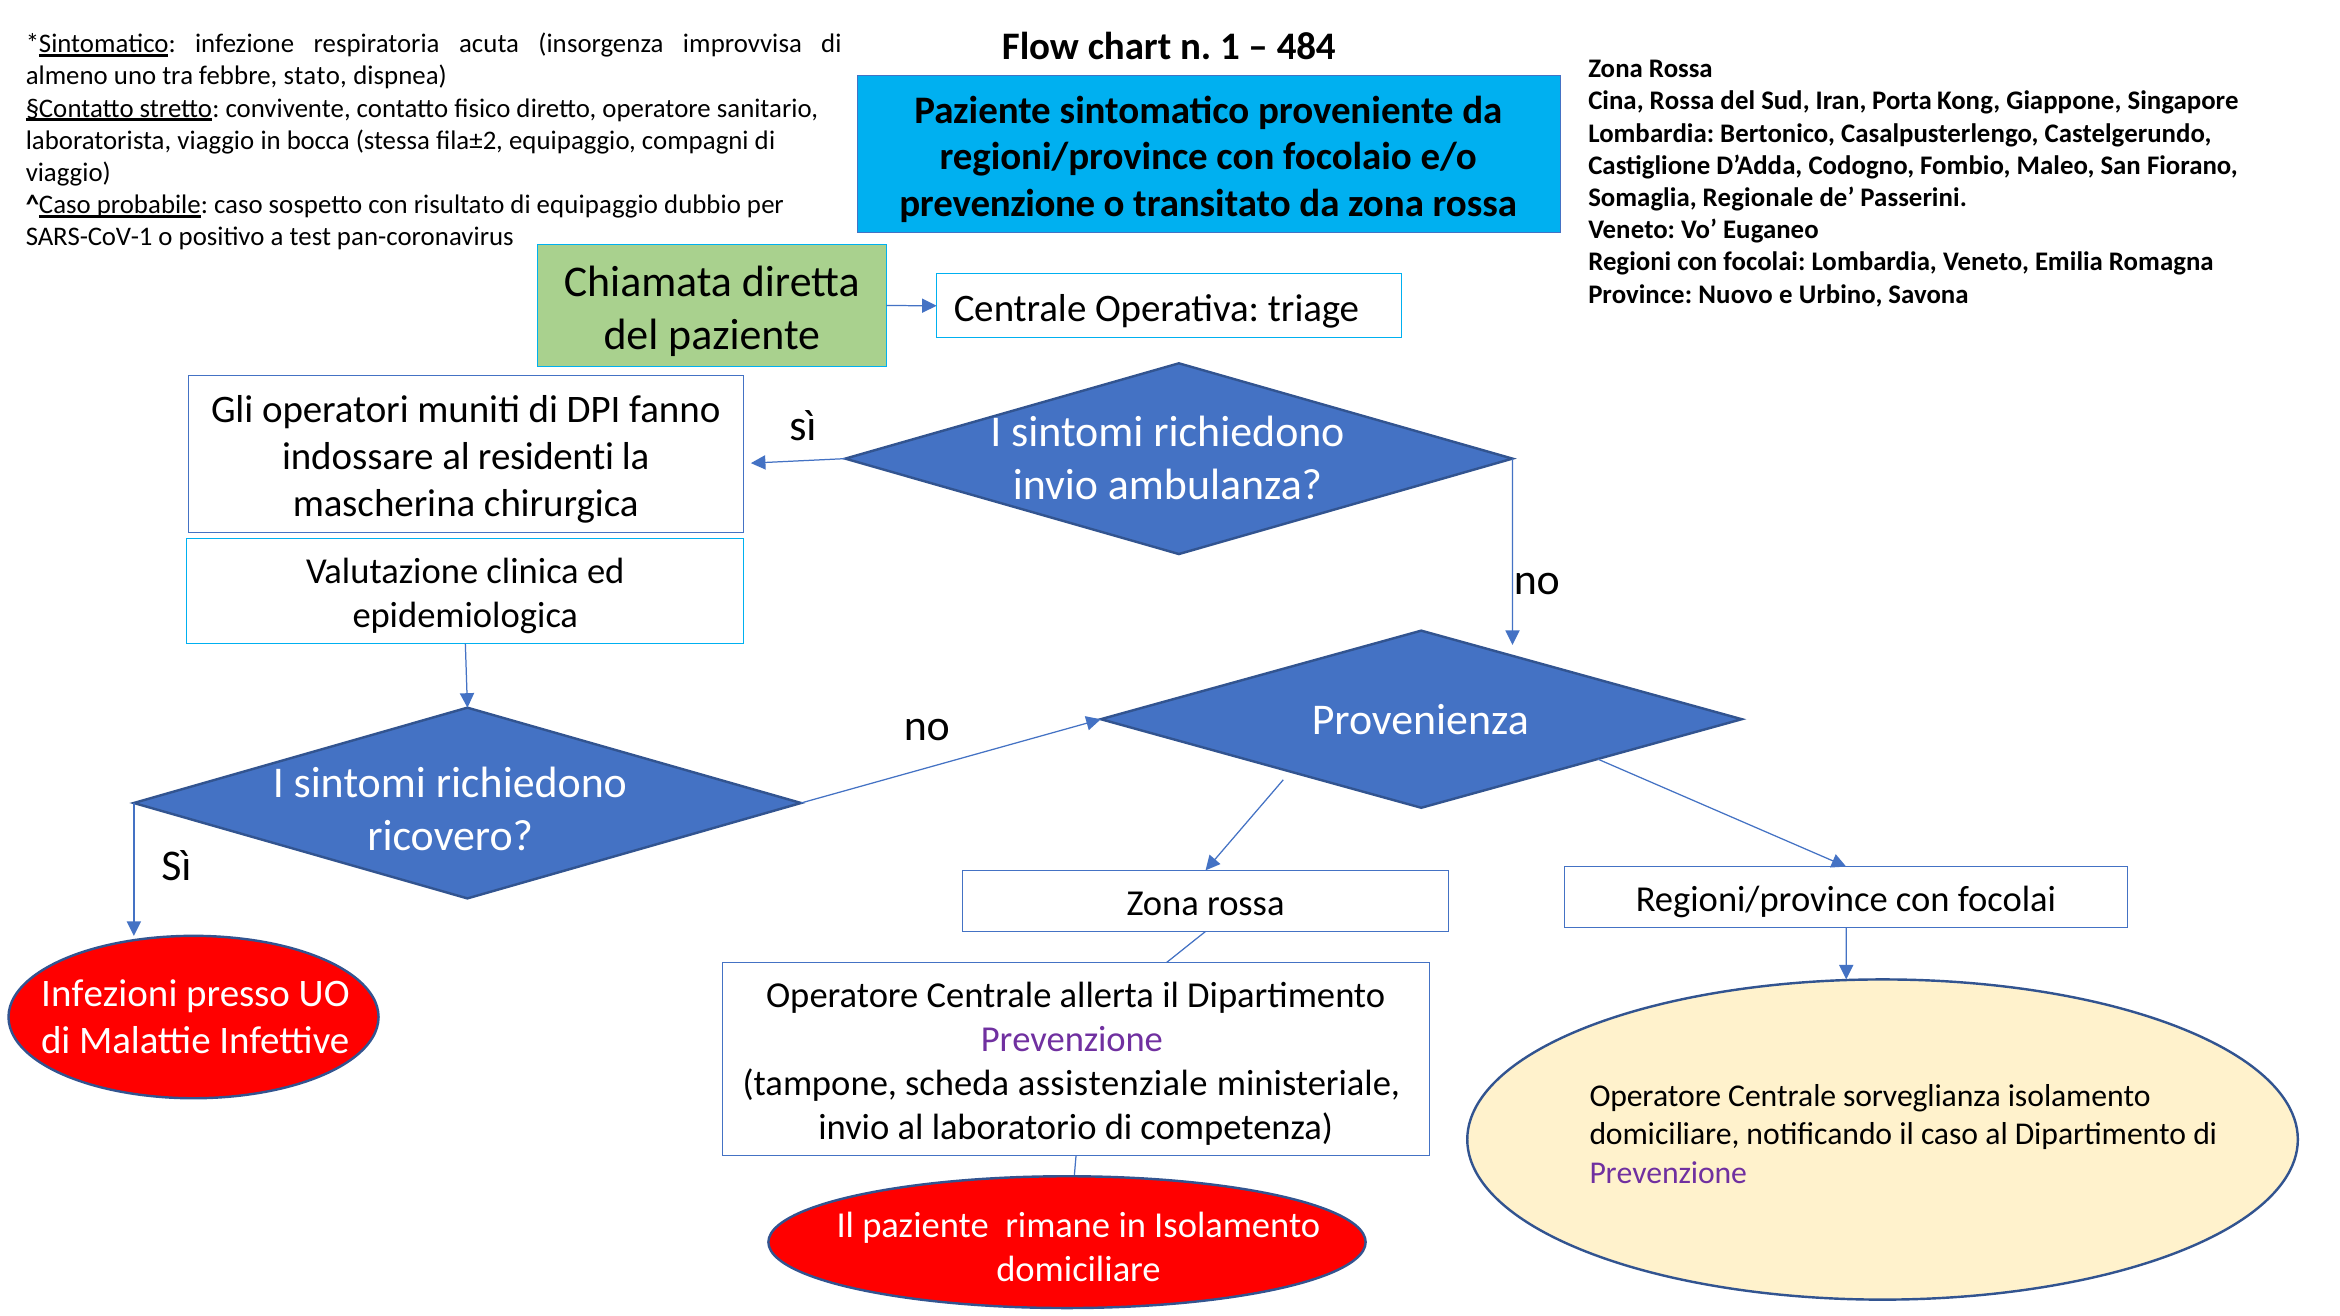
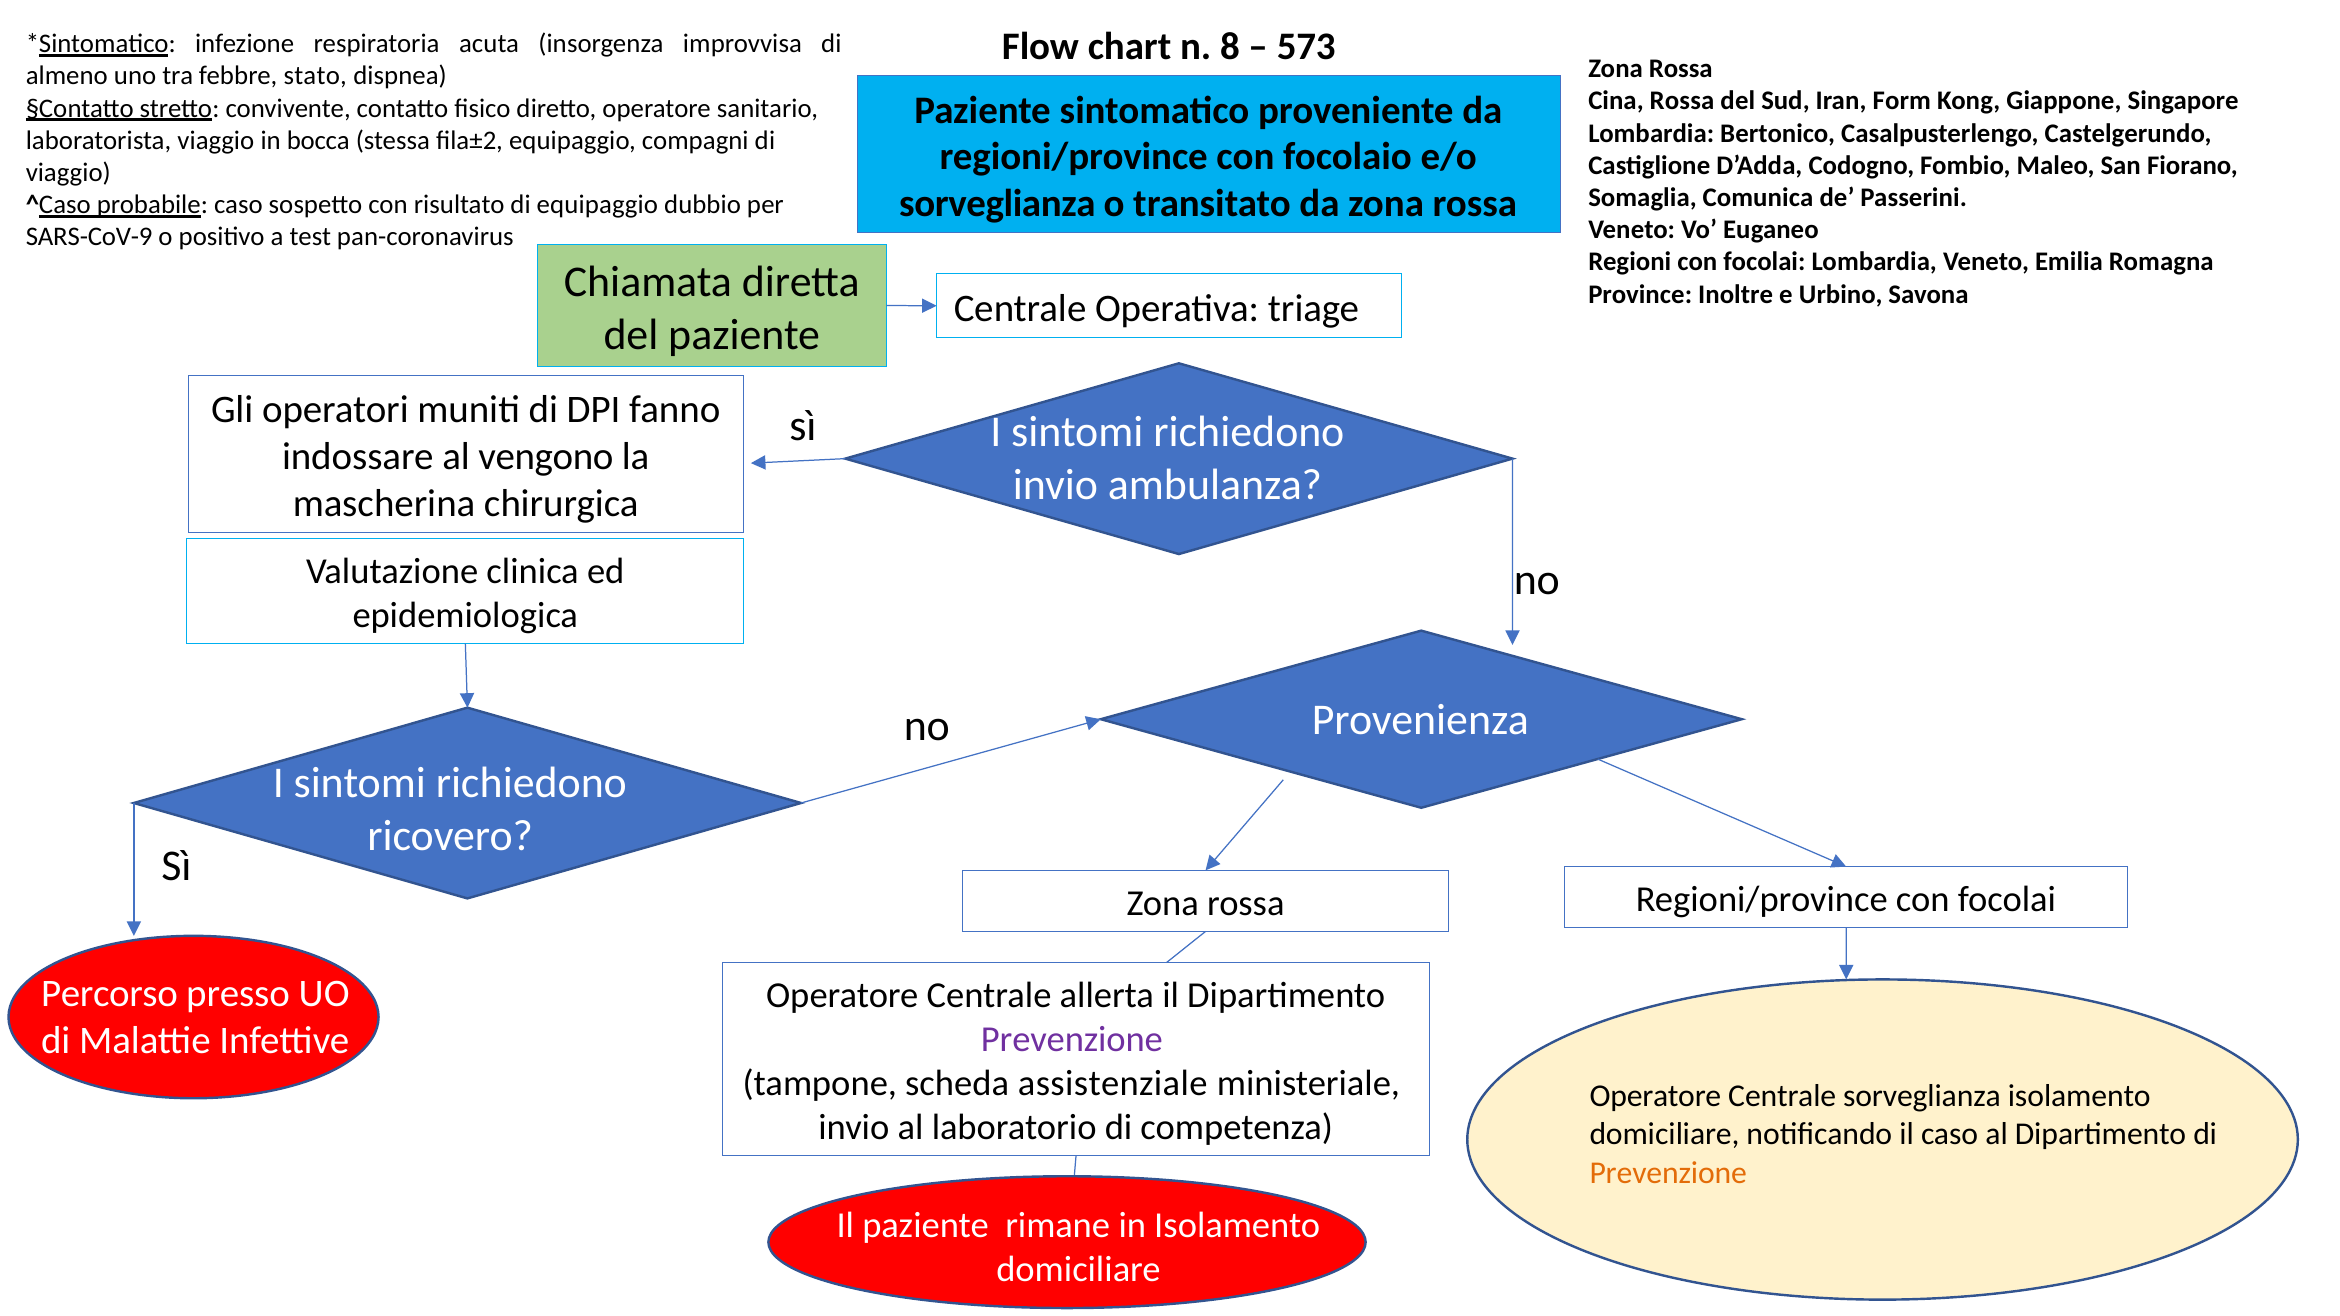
1: 1 -> 8
484: 484 -> 573
Porta: Porta -> Form
Regionale: Regionale -> Comunica
prevenzione at (997, 204): prevenzione -> sorveglianza
SARS-CoV-1: SARS-CoV-1 -> SARS-CoV-9
Nuovo: Nuovo -> Inoltre
residenti: residenti -> vengono
Infezioni: Infezioni -> Percorso
Prevenzione at (1668, 1173) colour: purple -> orange
